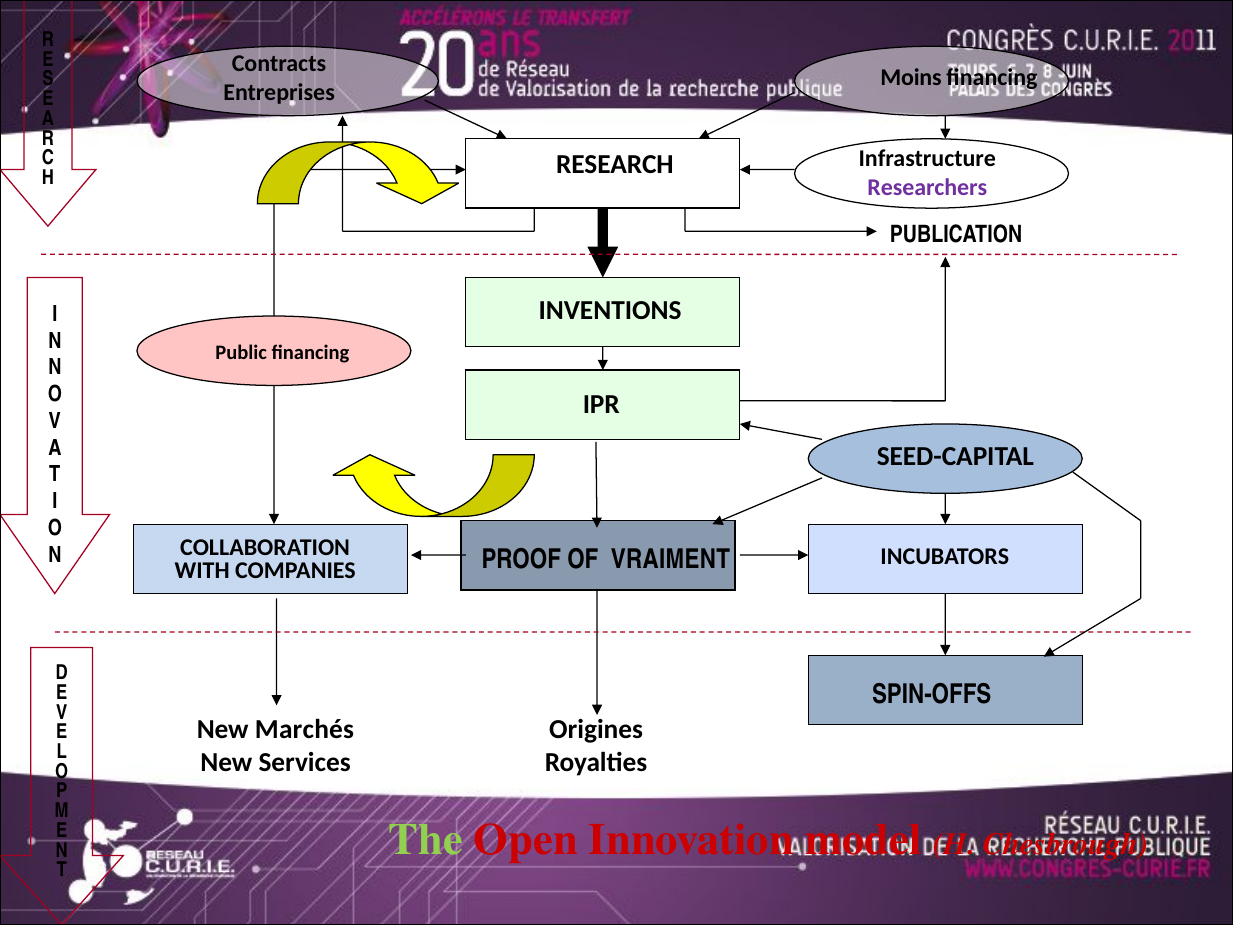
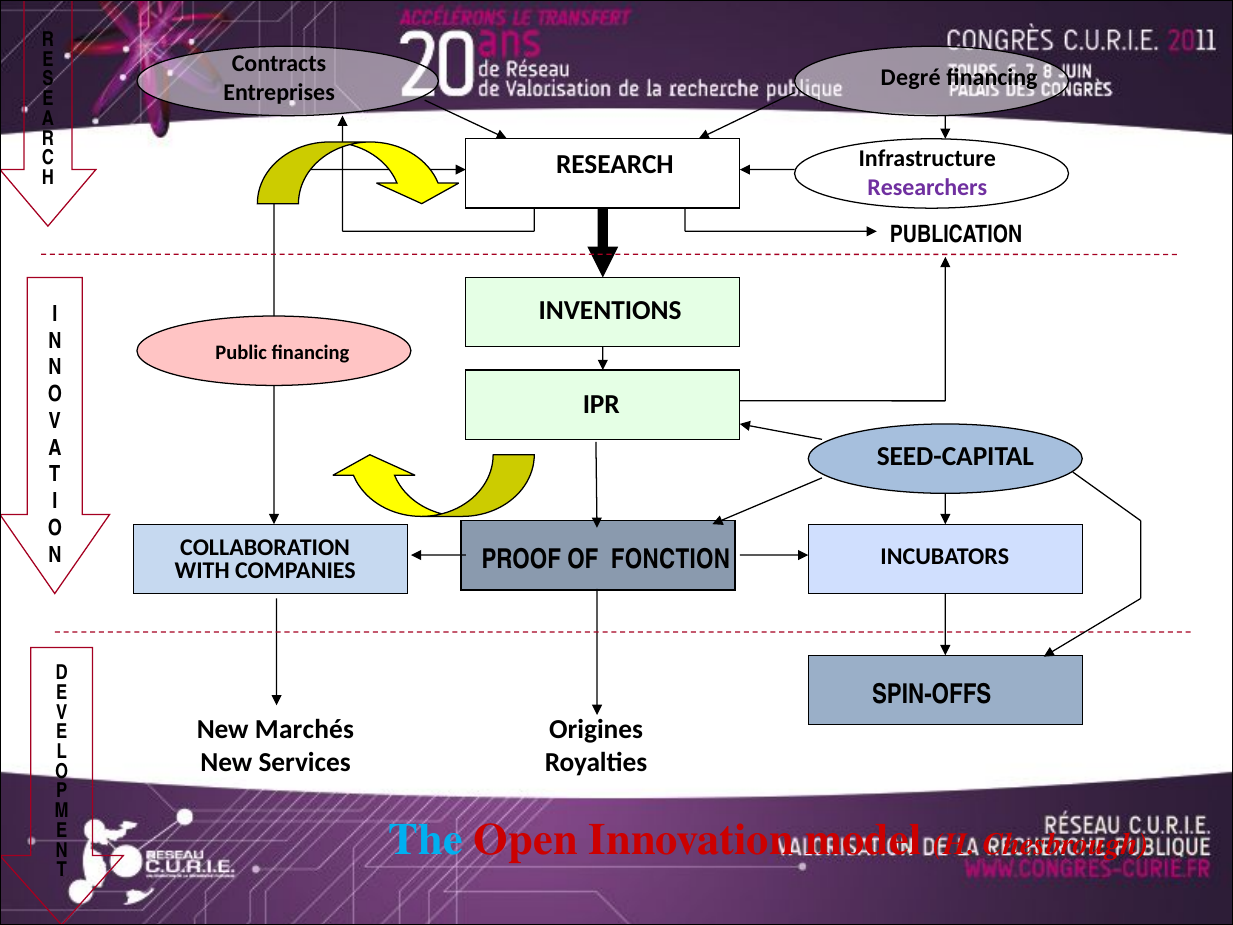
Moins: Moins -> Degré
VRAIMENT: VRAIMENT -> FONCTION
The colour: light green -> light blue
